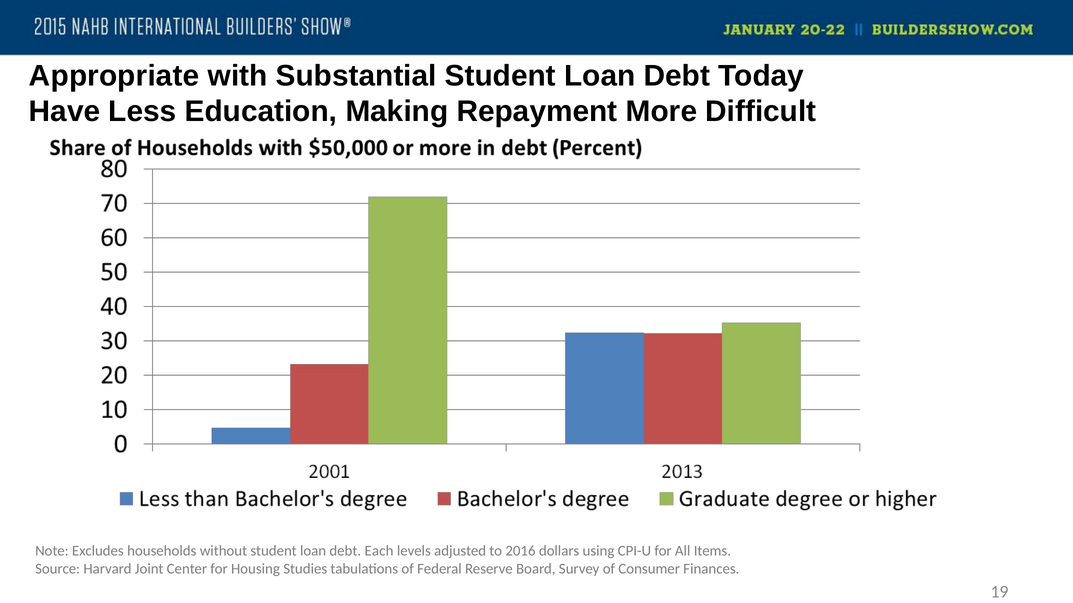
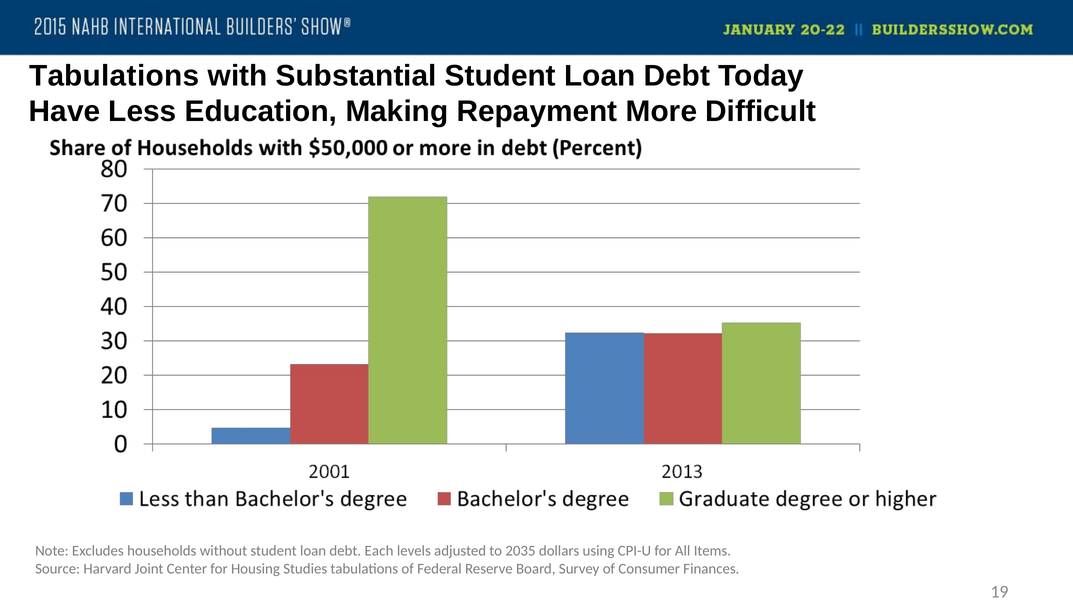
Appropriate at (114, 76): Appropriate -> Tabulations
2016: 2016 -> 2035
